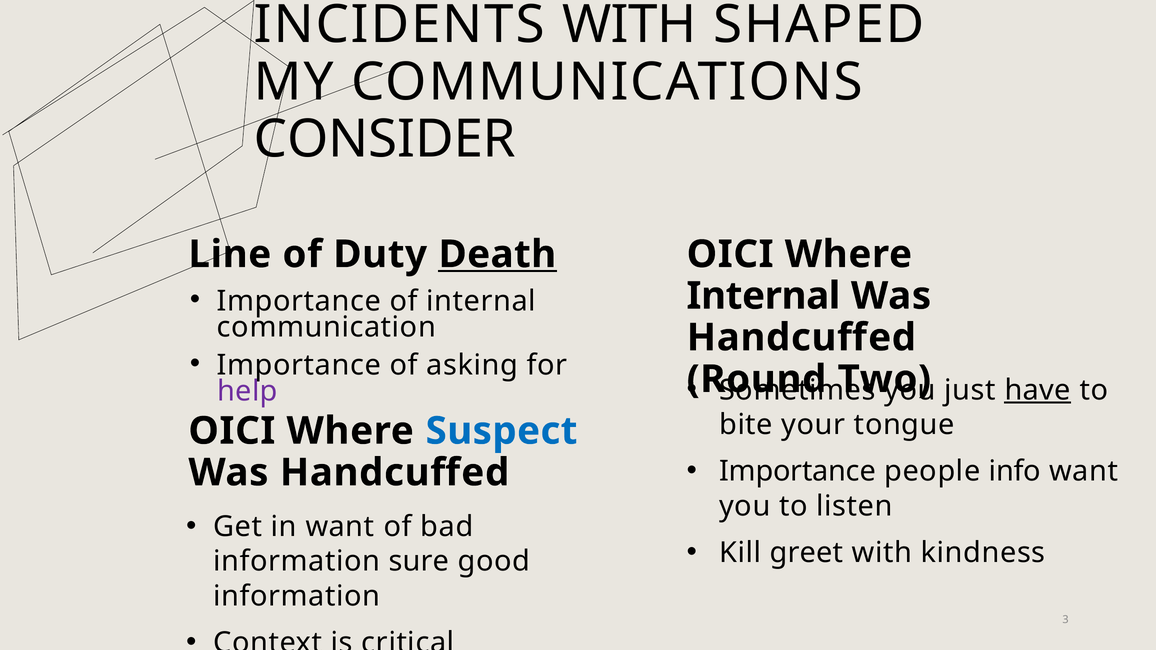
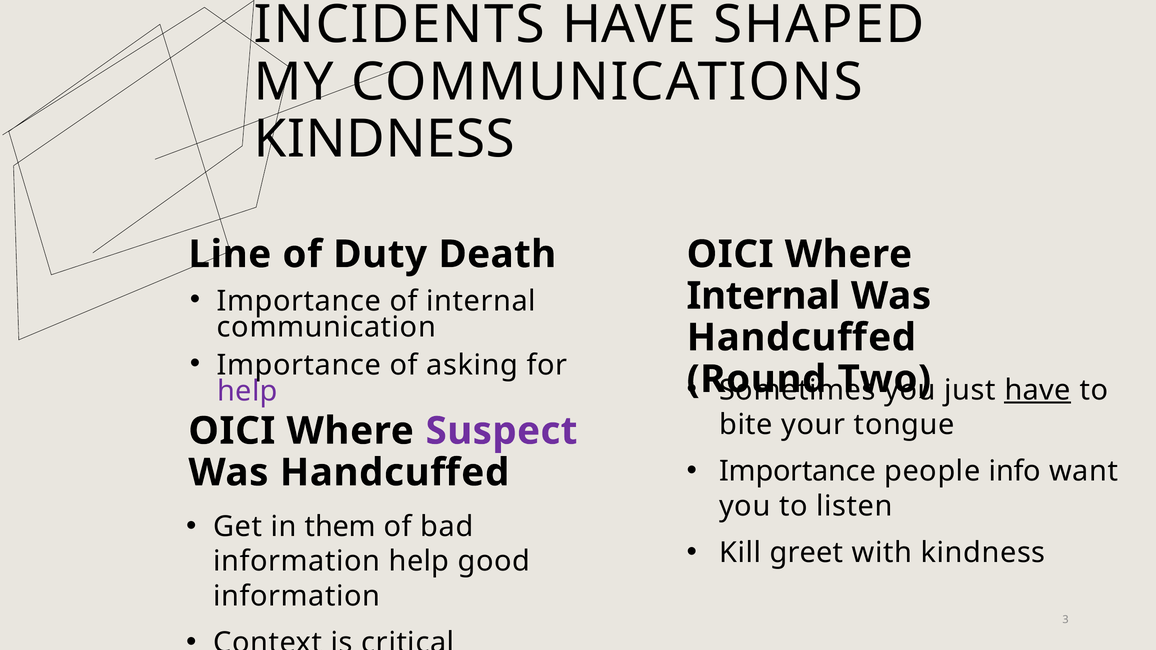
INCIDENTS WITH: WITH -> HAVE
CONSIDER at (385, 139): CONSIDER -> KINDNESS
Death underline: present -> none
Suspect colour: blue -> purple
in want: want -> them
information sure: sure -> help
